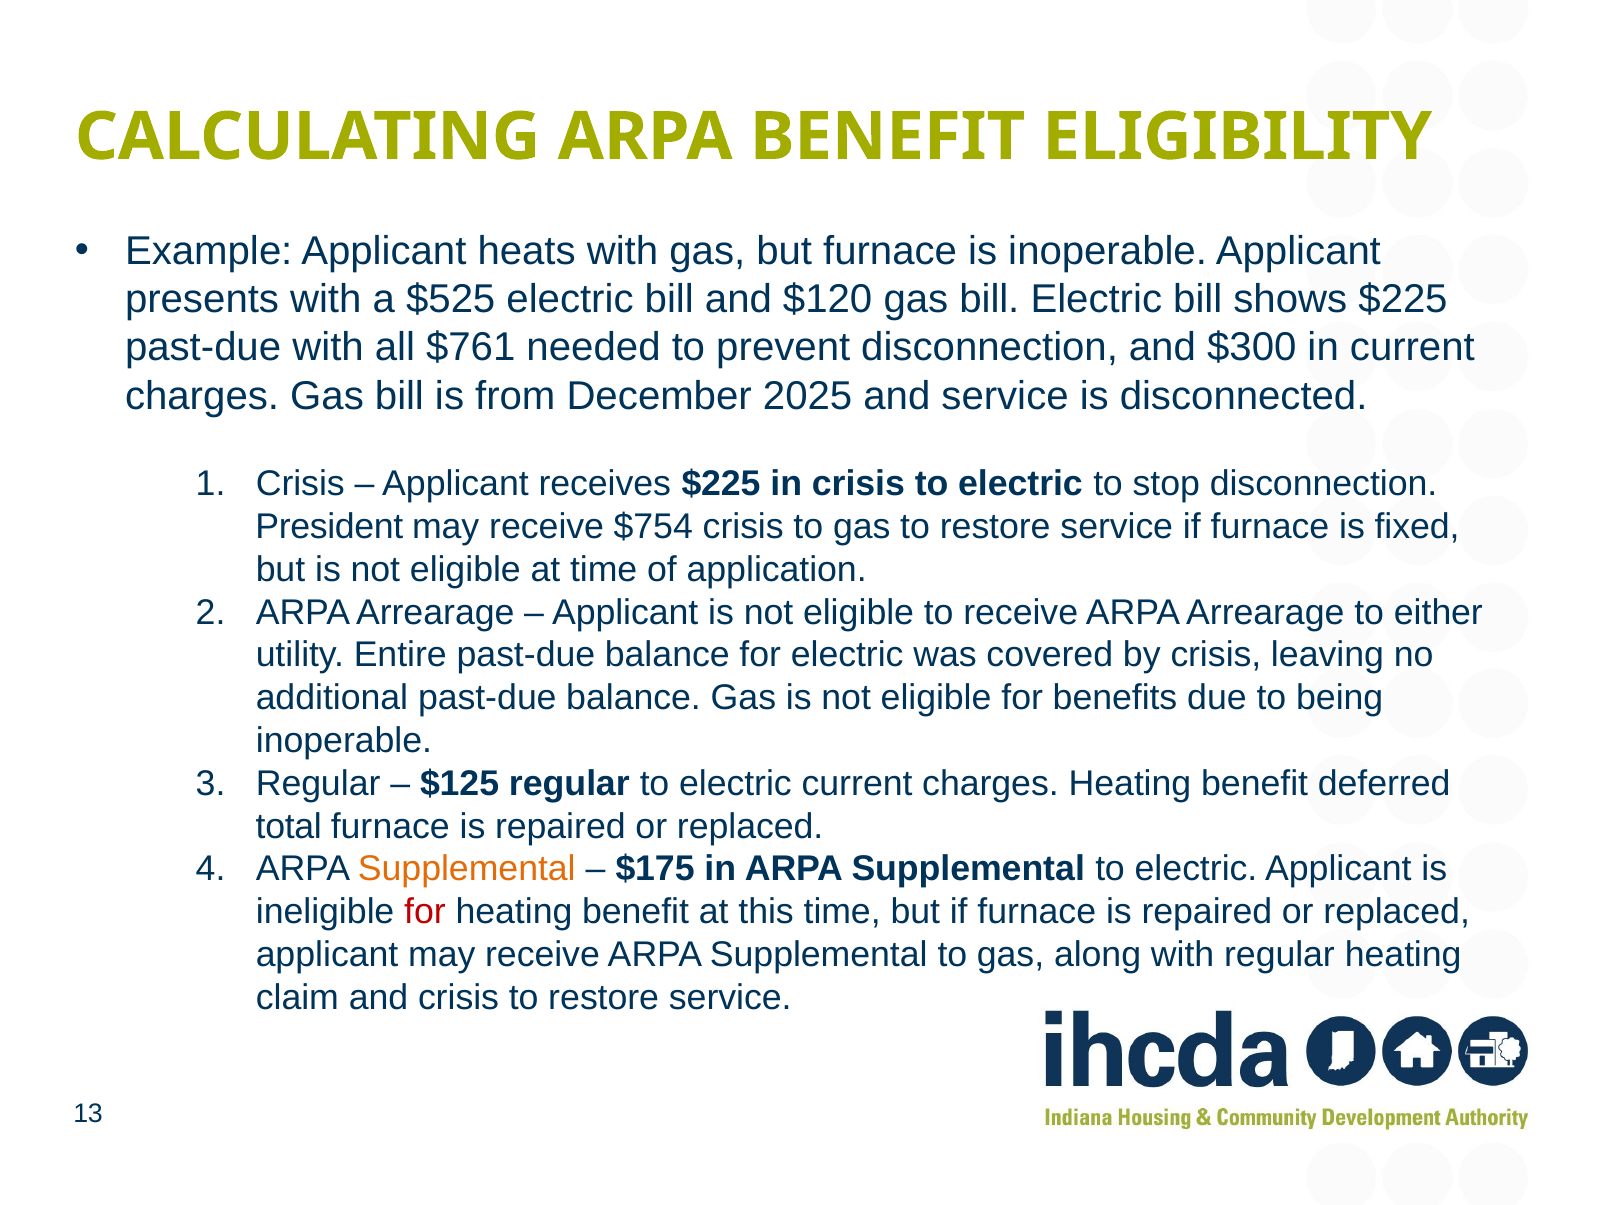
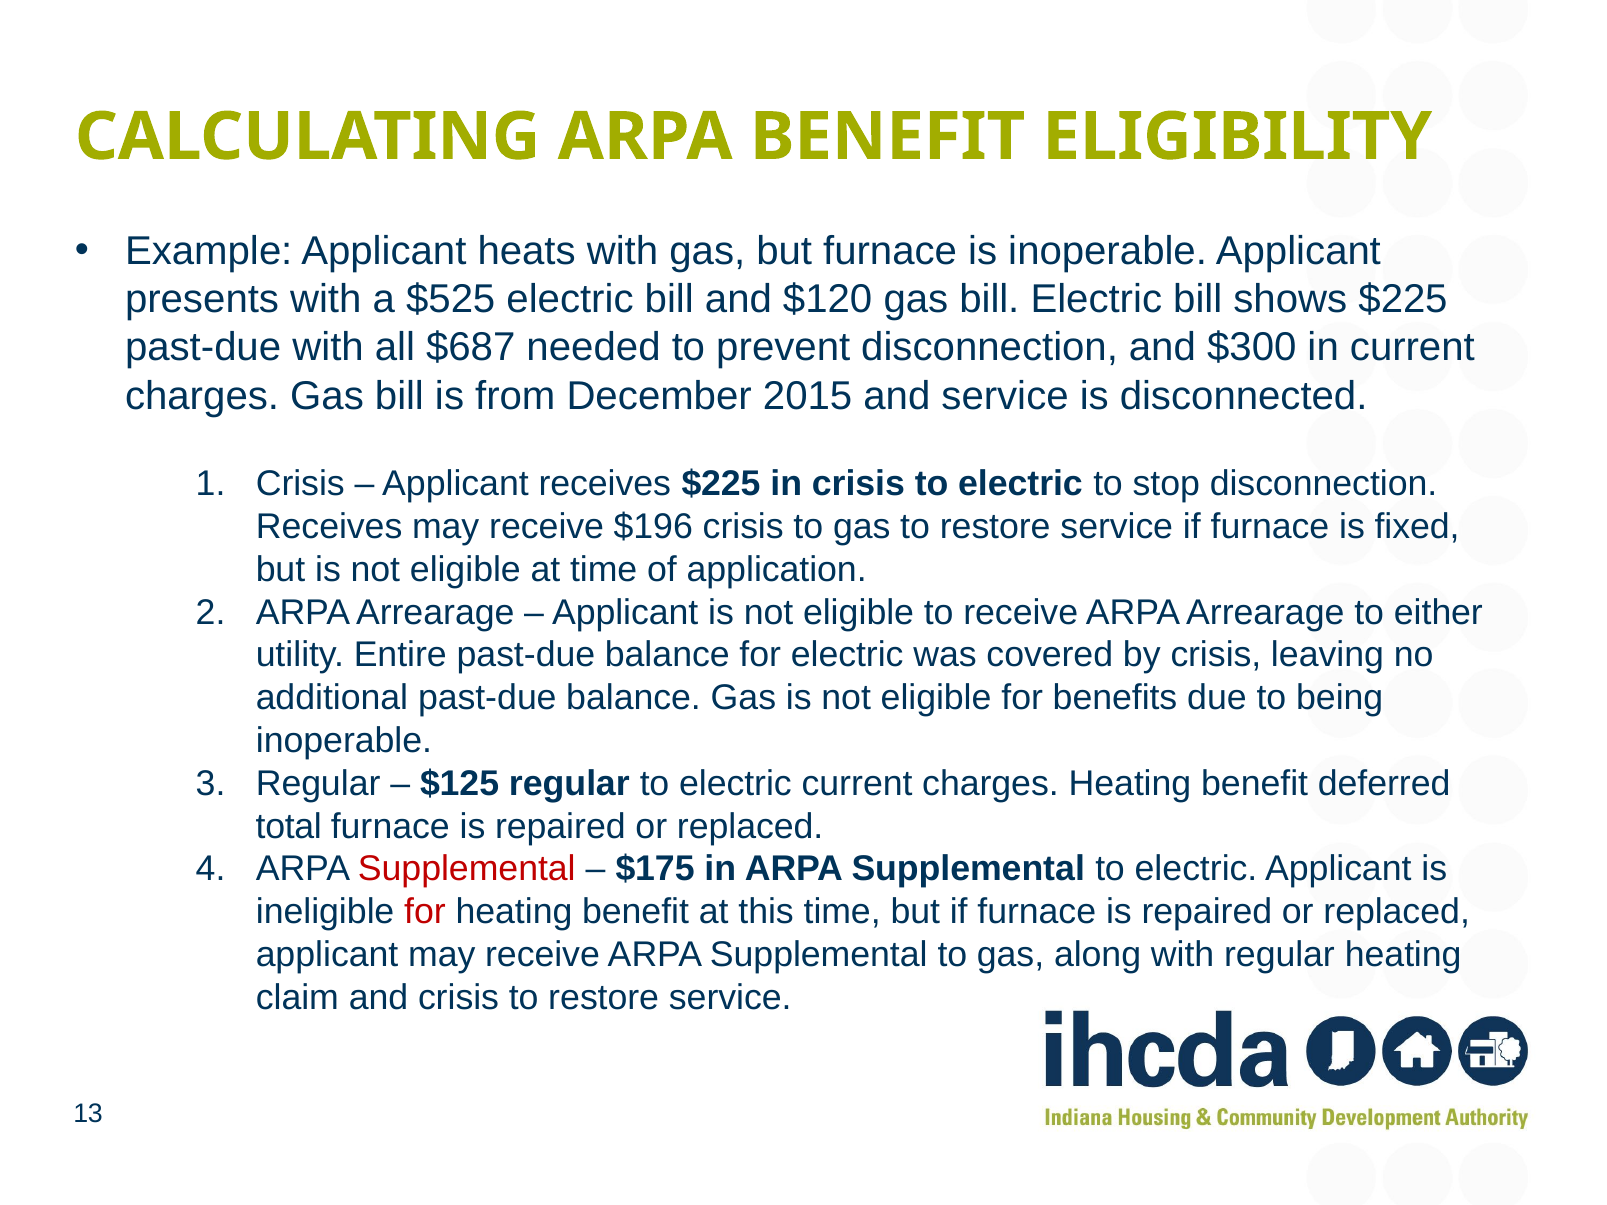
$761: $761 -> $687
2025: 2025 -> 2015
President at (329, 527): President -> Receives
$754: $754 -> $196
Supplemental at (467, 869) colour: orange -> red
